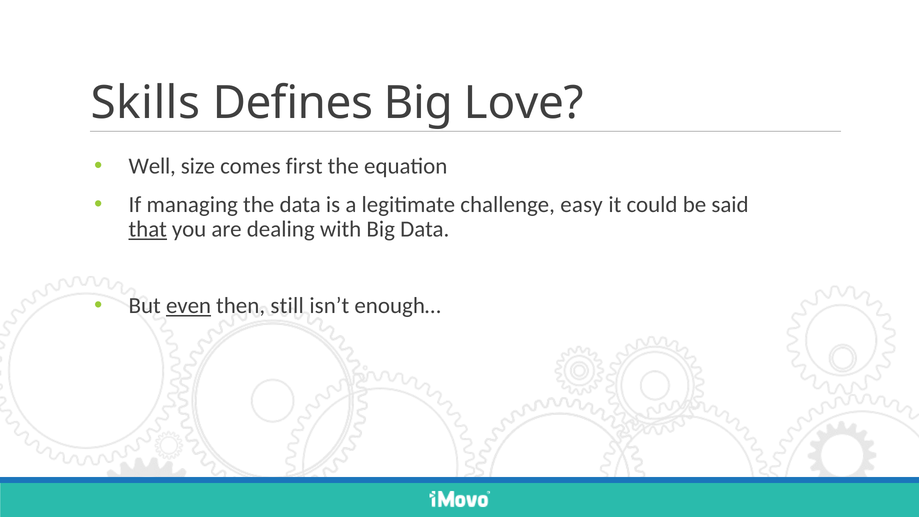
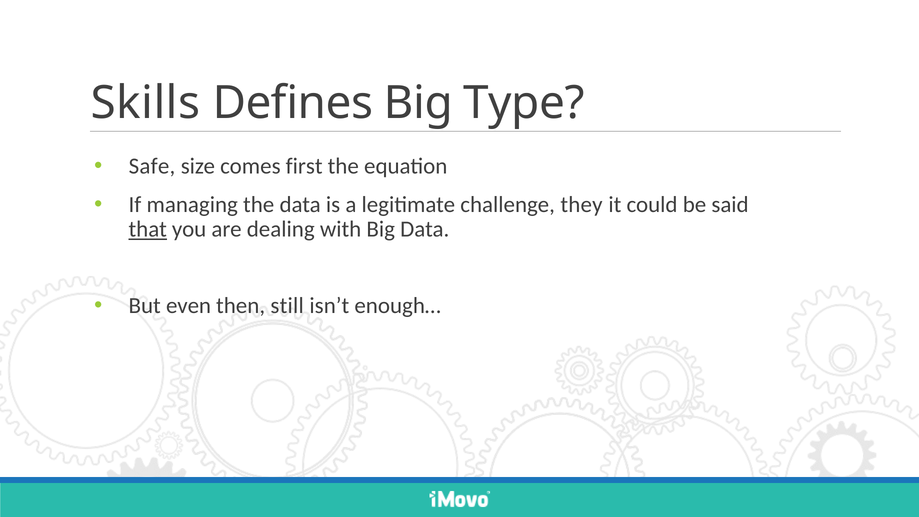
Love: Love -> Type
Well: Well -> Safe
easy: easy -> they
even underline: present -> none
